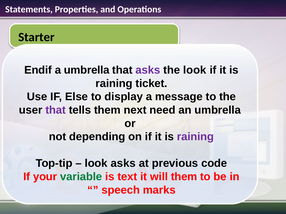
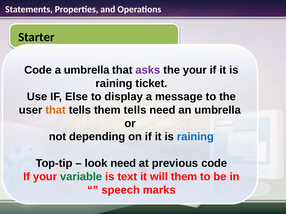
Endif at (38, 70): Endif -> Code
the look: look -> your
that at (56, 110) colour: purple -> orange
them next: next -> tells
raining at (195, 137) colour: purple -> blue
look asks: asks -> need
